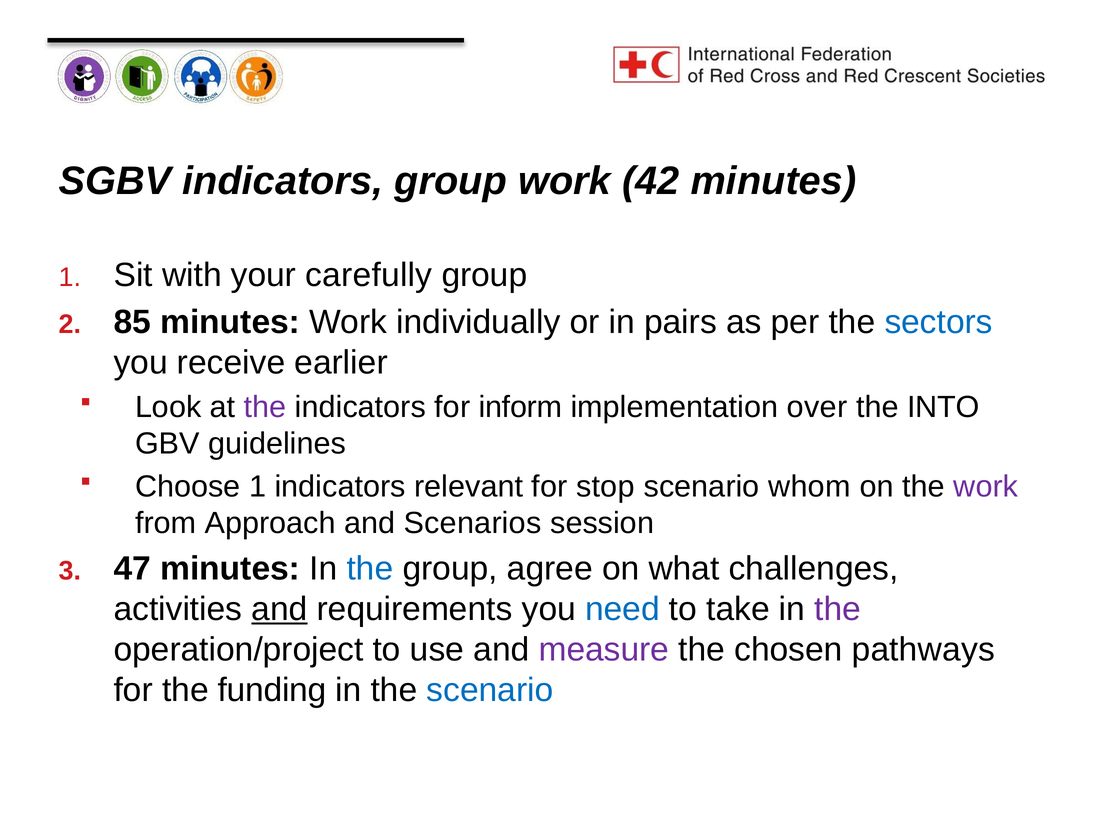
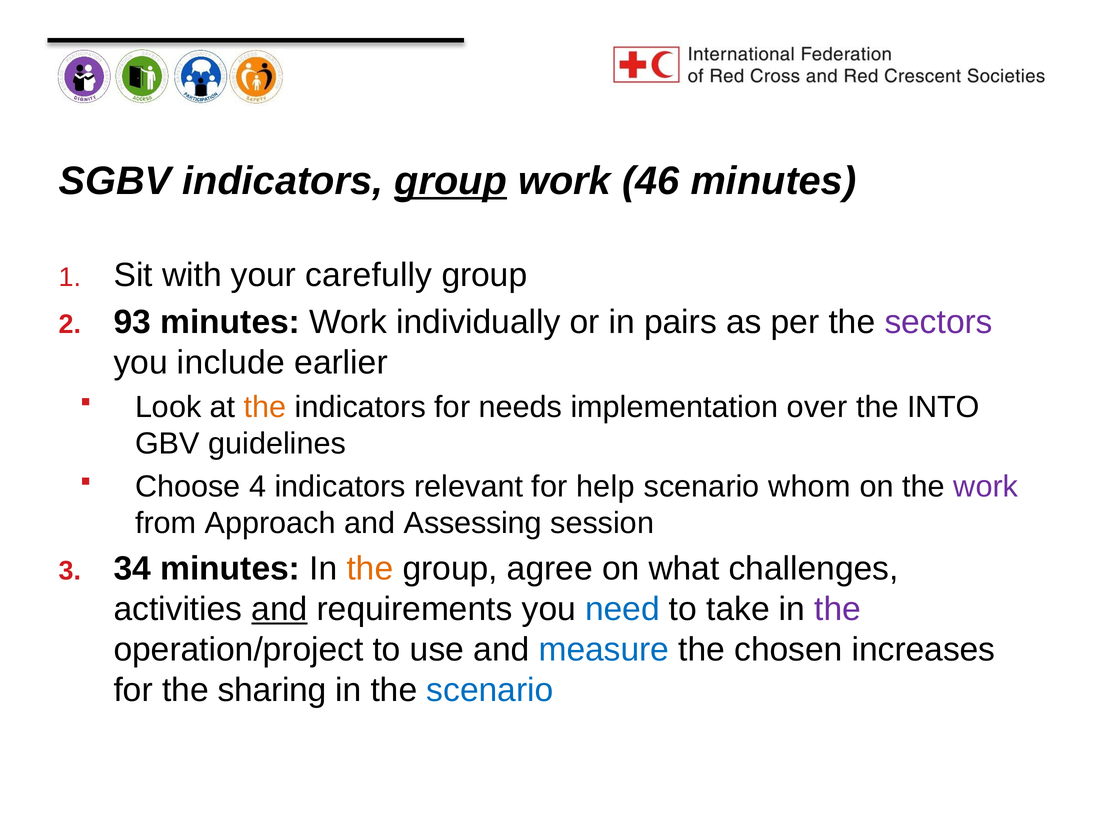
group at (451, 181) underline: none -> present
42: 42 -> 46
85: 85 -> 93
sectors colour: blue -> purple
receive: receive -> include
the at (265, 407) colour: purple -> orange
inform: inform -> needs
Choose 1: 1 -> 4
stop: stop -> help
Scenarios: Scenarios -> Assessing
47: 47 -> 34
the at (370, 569) colour: blue -> orange
measure colour: purple -> blue
pathways: pathways -> increases
funding: funding -> sharing
